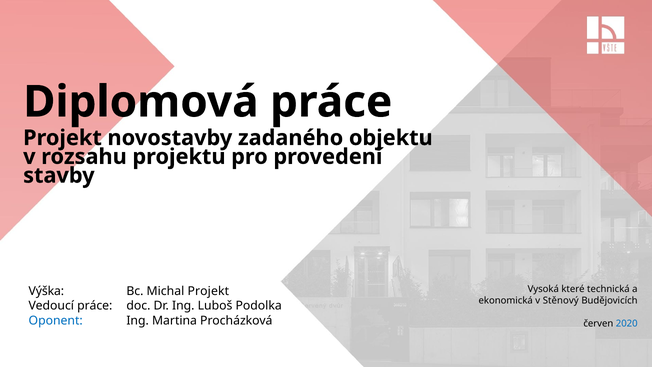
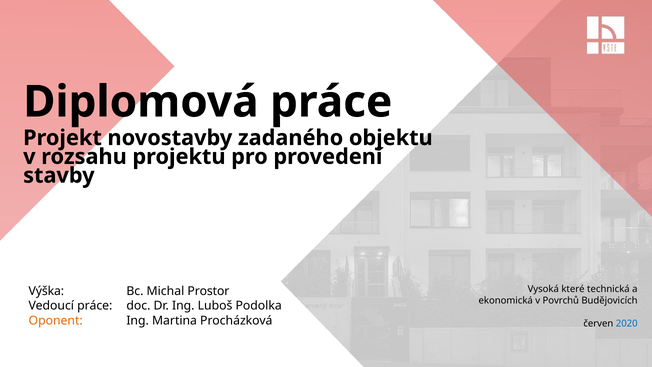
Michal Projekt: Projekt -> Prostor
Stěnový: Stěnový -> Povrchů
Oponent colour: blue -> orange
